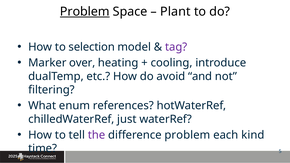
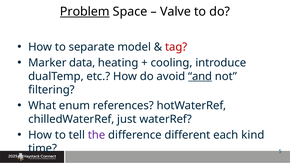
Plant: Plant -> Valve
selection: selection -> separate
tag colour: purple -> red
over: over -> data
and underline: none -> present
difference problem: problem -> different
